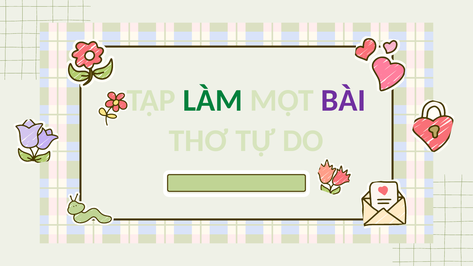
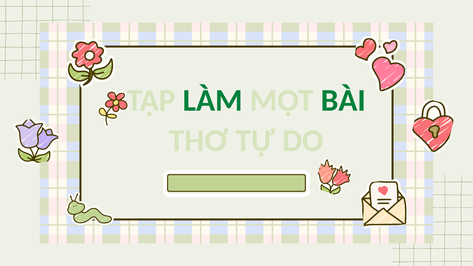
BÀI colour: purple -> green
